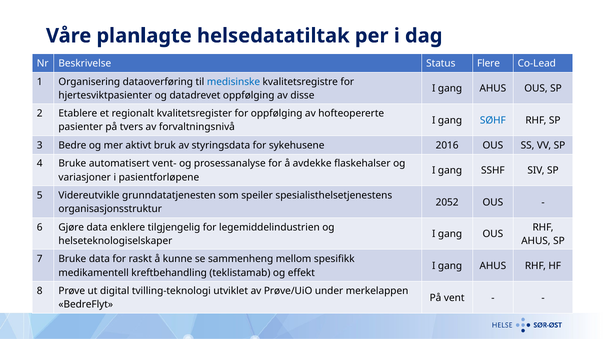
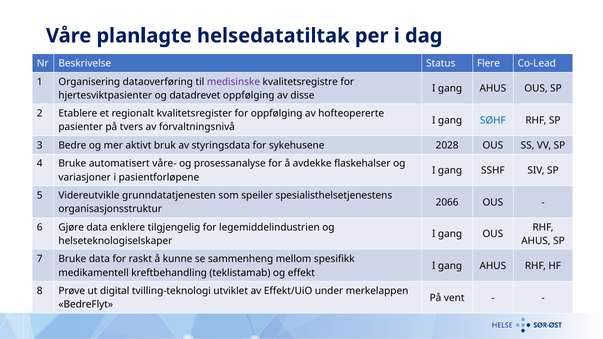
medisinske colour: blue -> purple
2016: 2016 -> 2028
vent-: vent- -> våre-
2052: 2052 -> 2066
Prøve/UiO: Prøve/UiO -> Effekt/UiO
